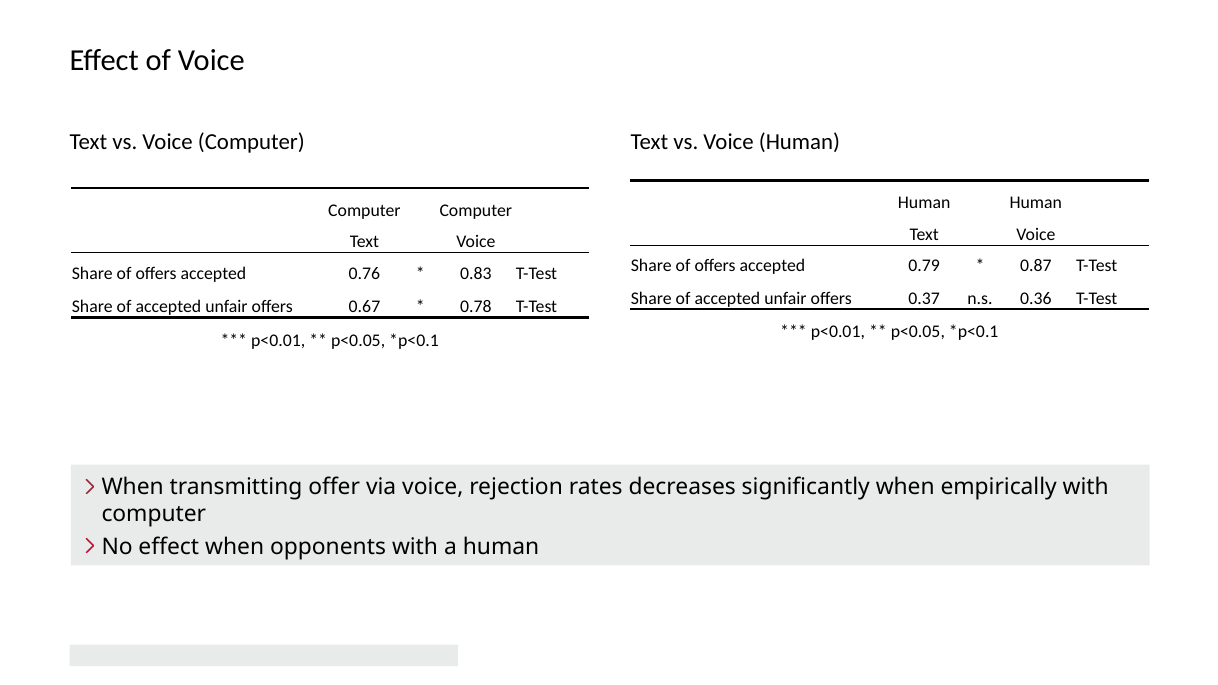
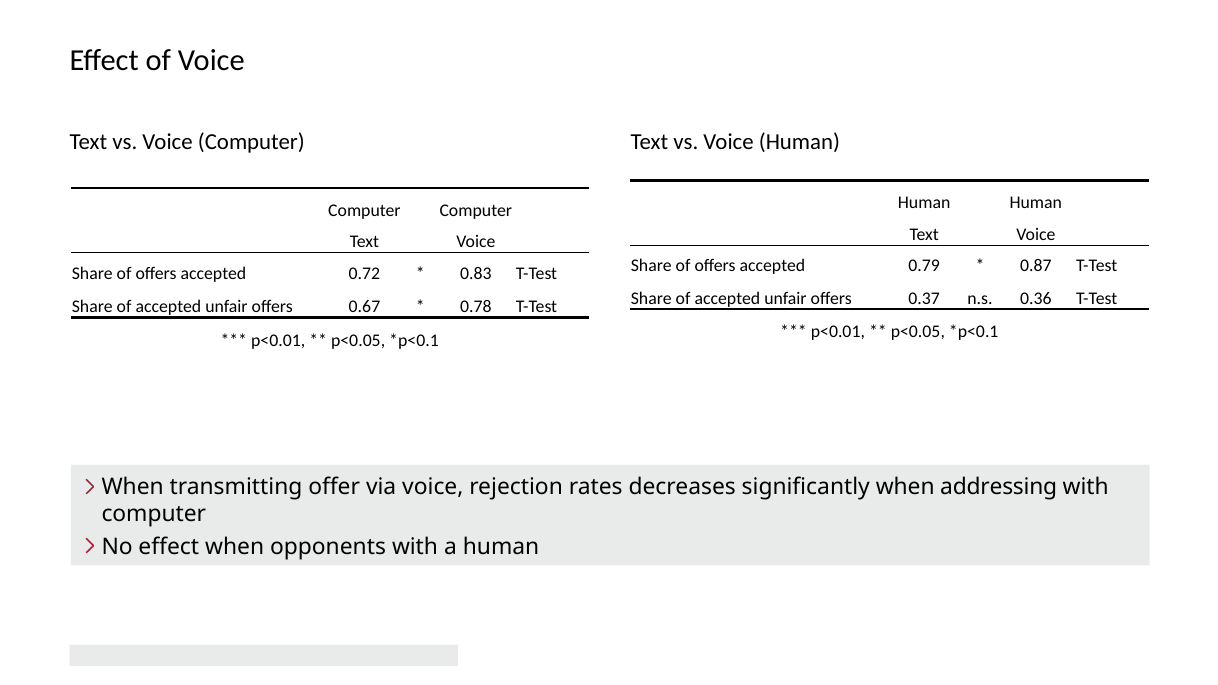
0.76: 0.76 -> 0.72
empirically: empirically -> addressing
